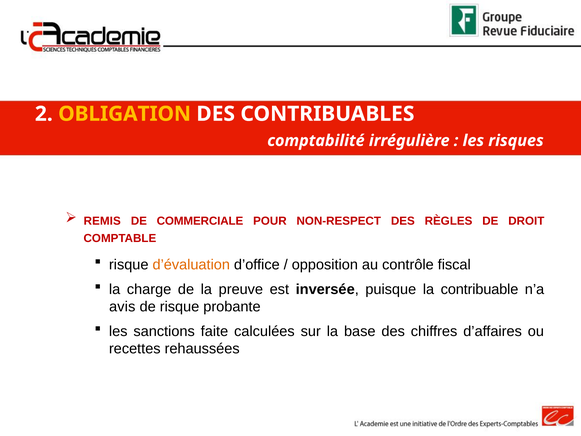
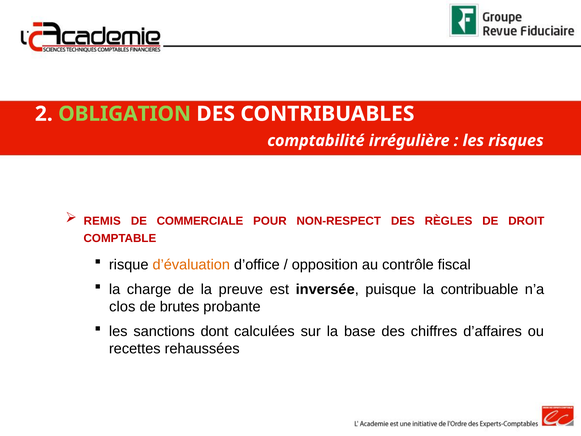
OBLIGATION colour: yellow -> light green
avis: avis -> clos
de risque: risque -> brutes
faite: faite -> dont
